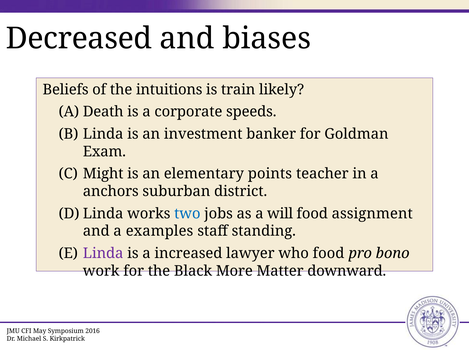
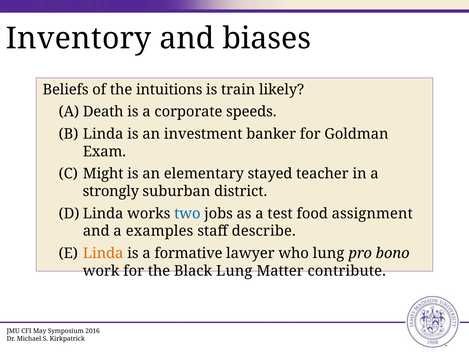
Decreased: Decreased -> Inventory
points: points -> stayed
anchors: anchors -> strongly
will: will -> test
standing: standing -> describe
Linda at (103, 253) colour: purple -> orange
increased: increased -> formative
who food: food -> lung
Black More: More -> Lung
downward: downward -> contribute
